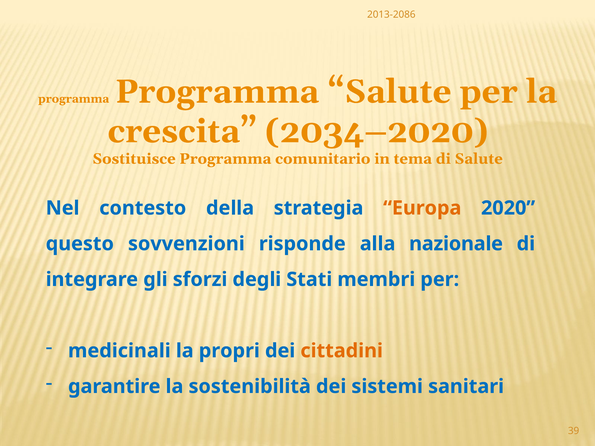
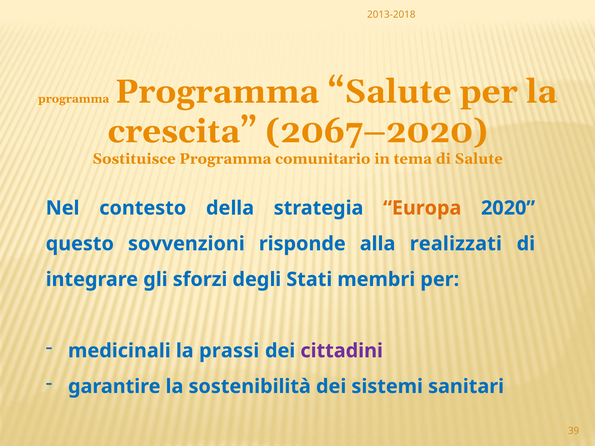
2013-2086: 2013-2086 -> 2013-2018
2034–2020: 2034–2020 -> 2067–2020
nazionale: nazionale -> realizzati
propri: propri -> prassi
cittadini colour: orange -> purple
